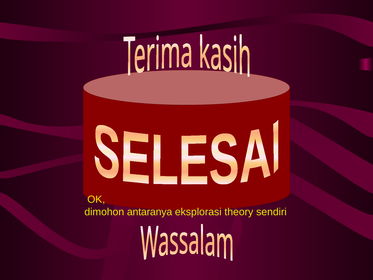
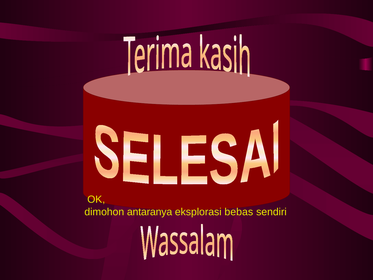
theory: theory -> bebas
